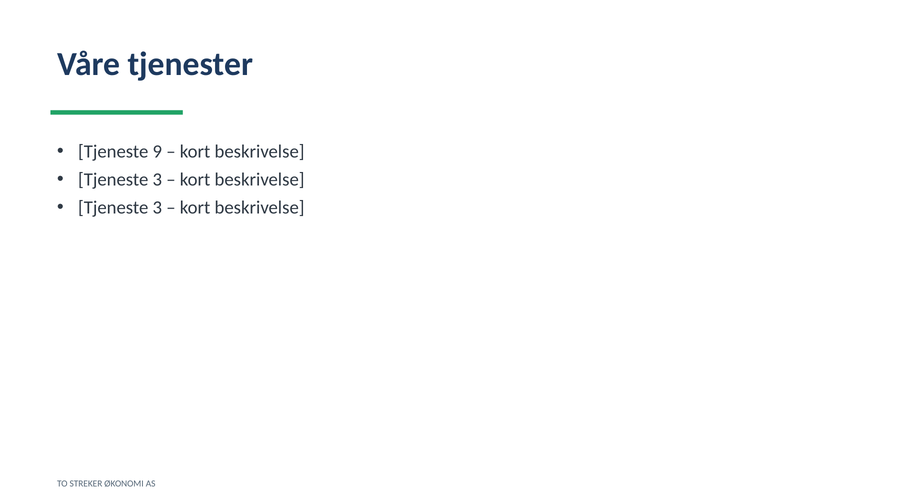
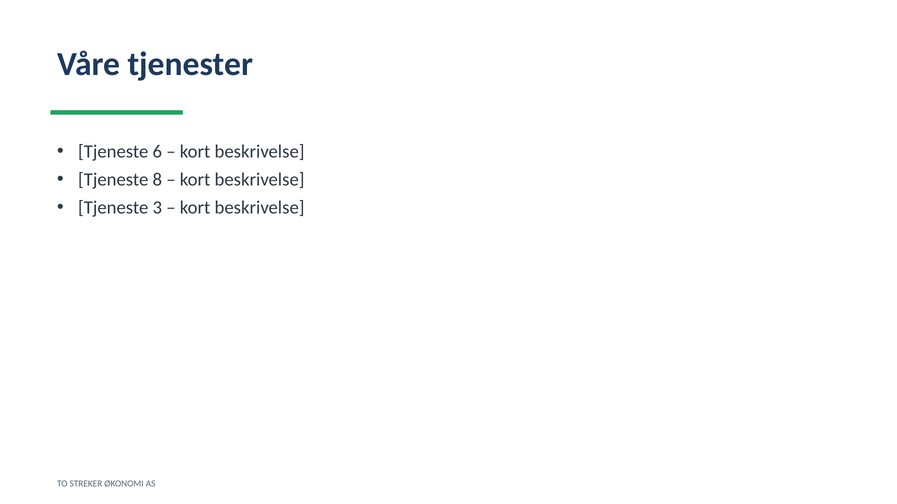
9: 9 -> 6
3 at (157, 180): 3 -> 8
